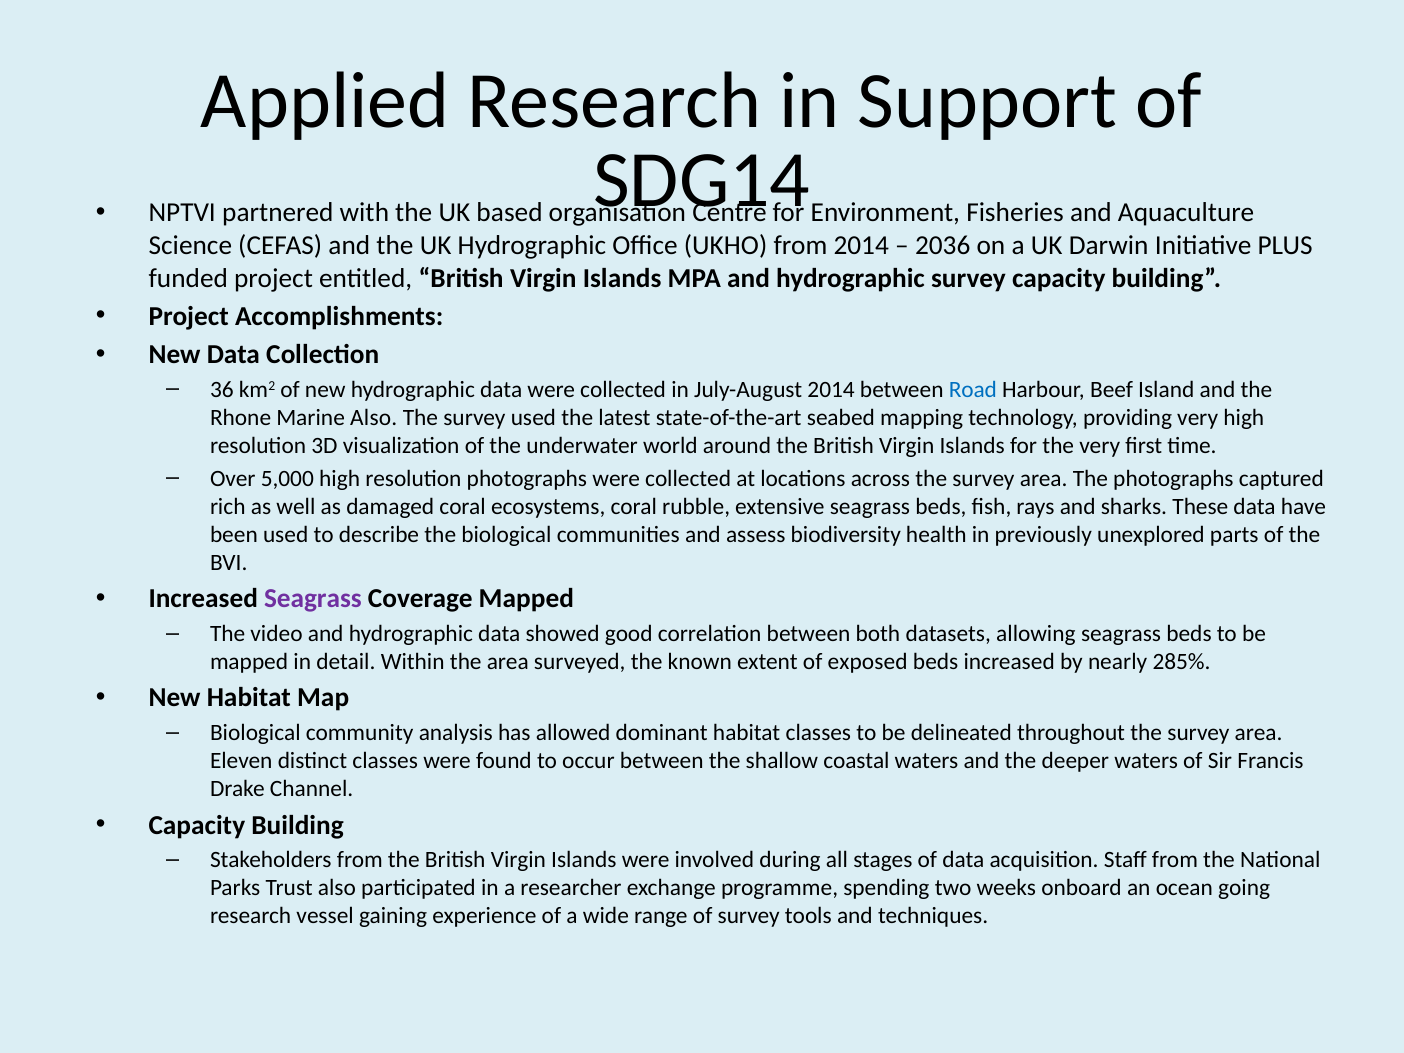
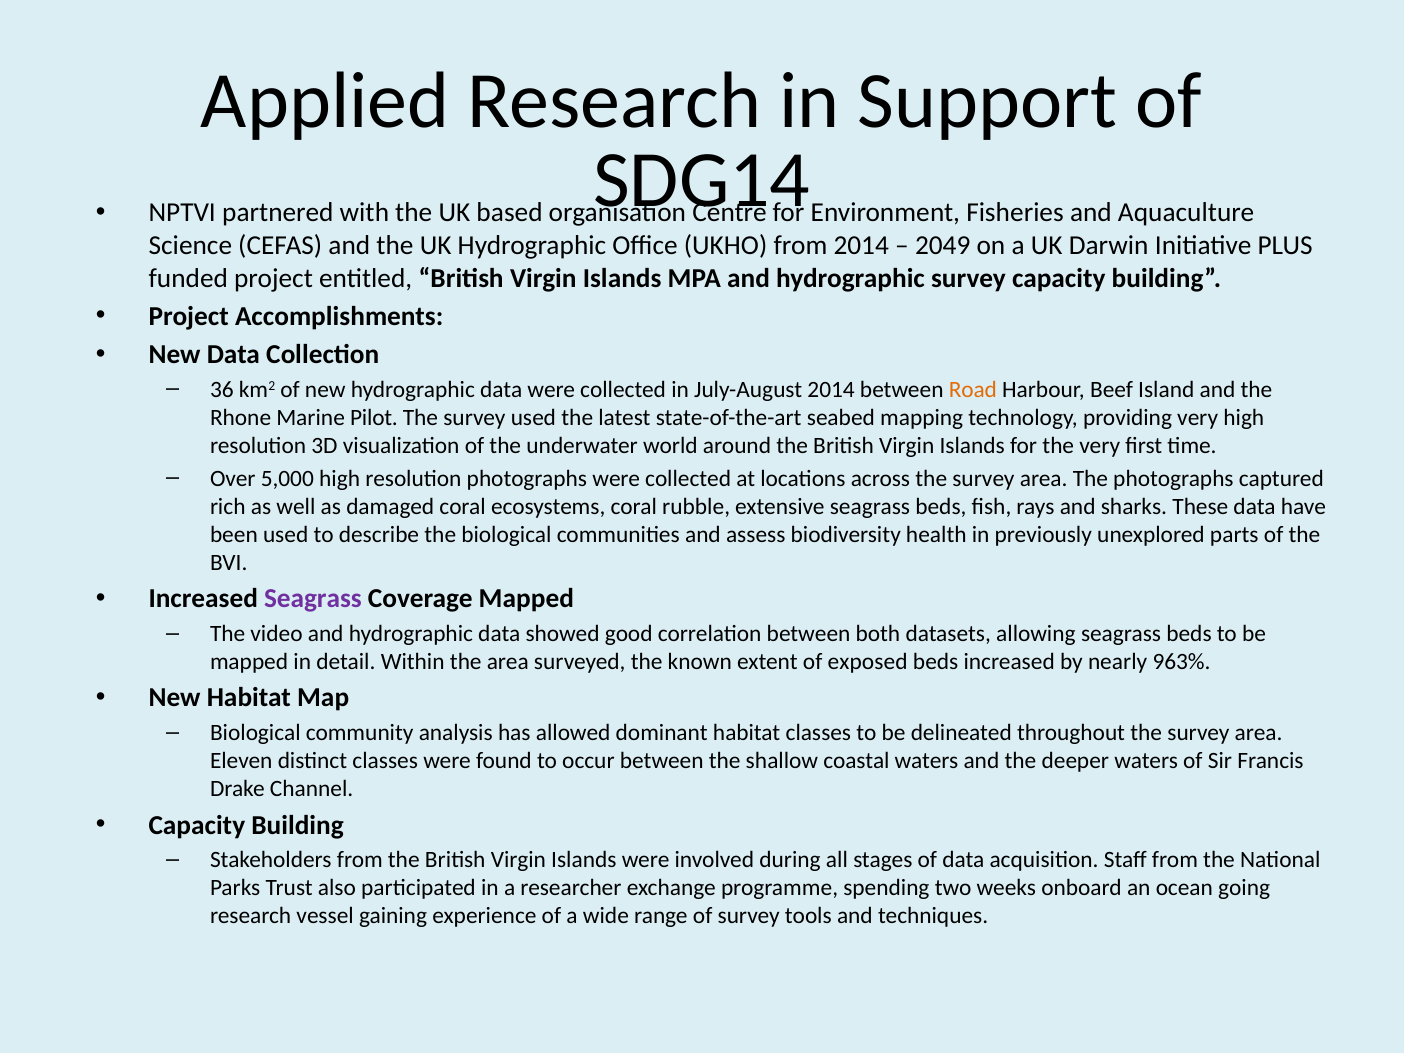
2036: 2036 -> 2049
Road colour: blue -> orange
Marine Also: Also -> Pilot
285%: 285% -> 963%
